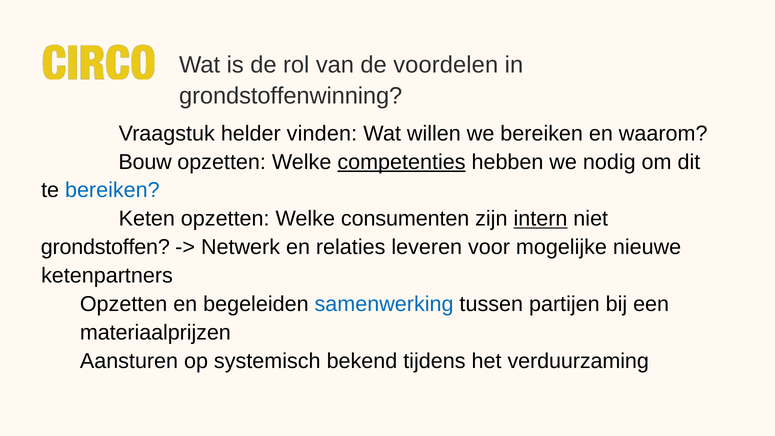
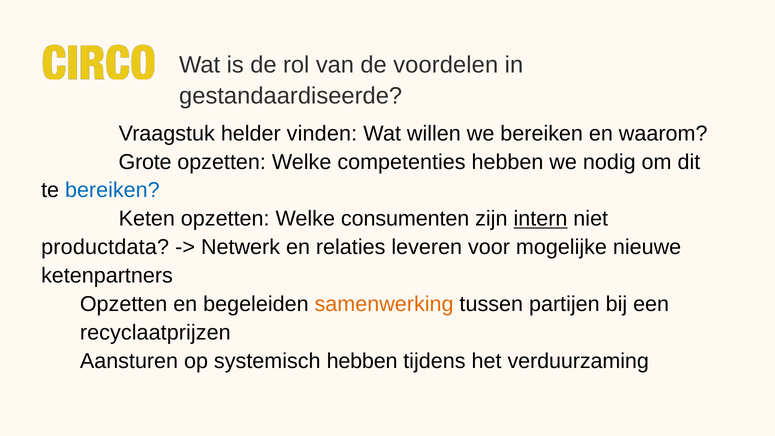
grondstoffenwinning: grondstoffenwinning -> gestandaardiseerde
Bouw: Bouw -> Grote
competenties underline: present -> none
grondstoffen: grondstoffen -> productdata
samenwerking colour: blue -> orange
materiaalprijzen: materiaalprijzen -> recyclaatprijzen
systemisch bekend: bekend -> hebben
